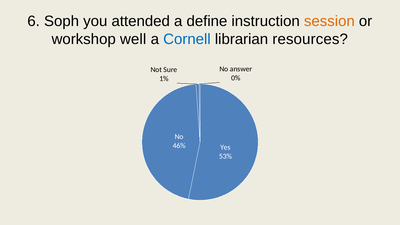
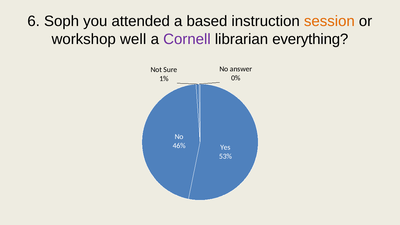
define: define -> based
Cornell colour: blue -> purple
resources: resources -> everything
